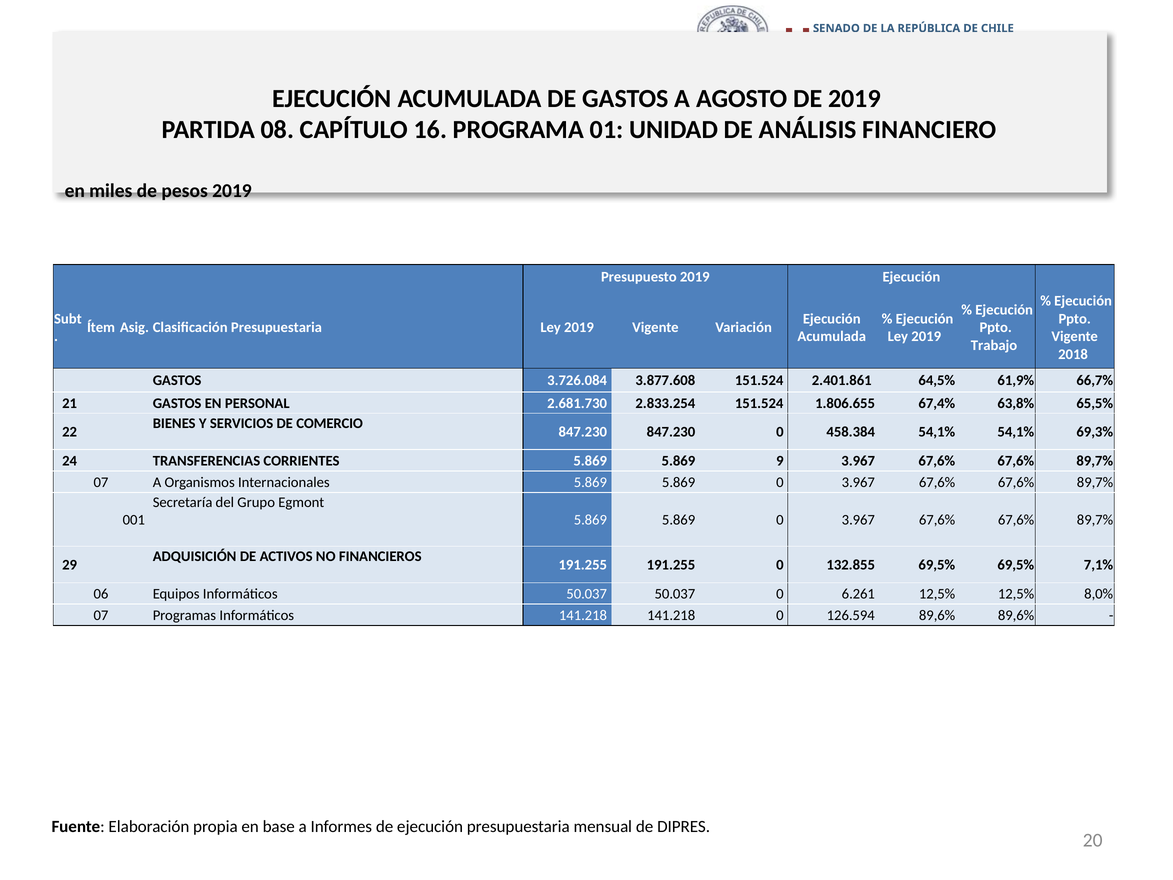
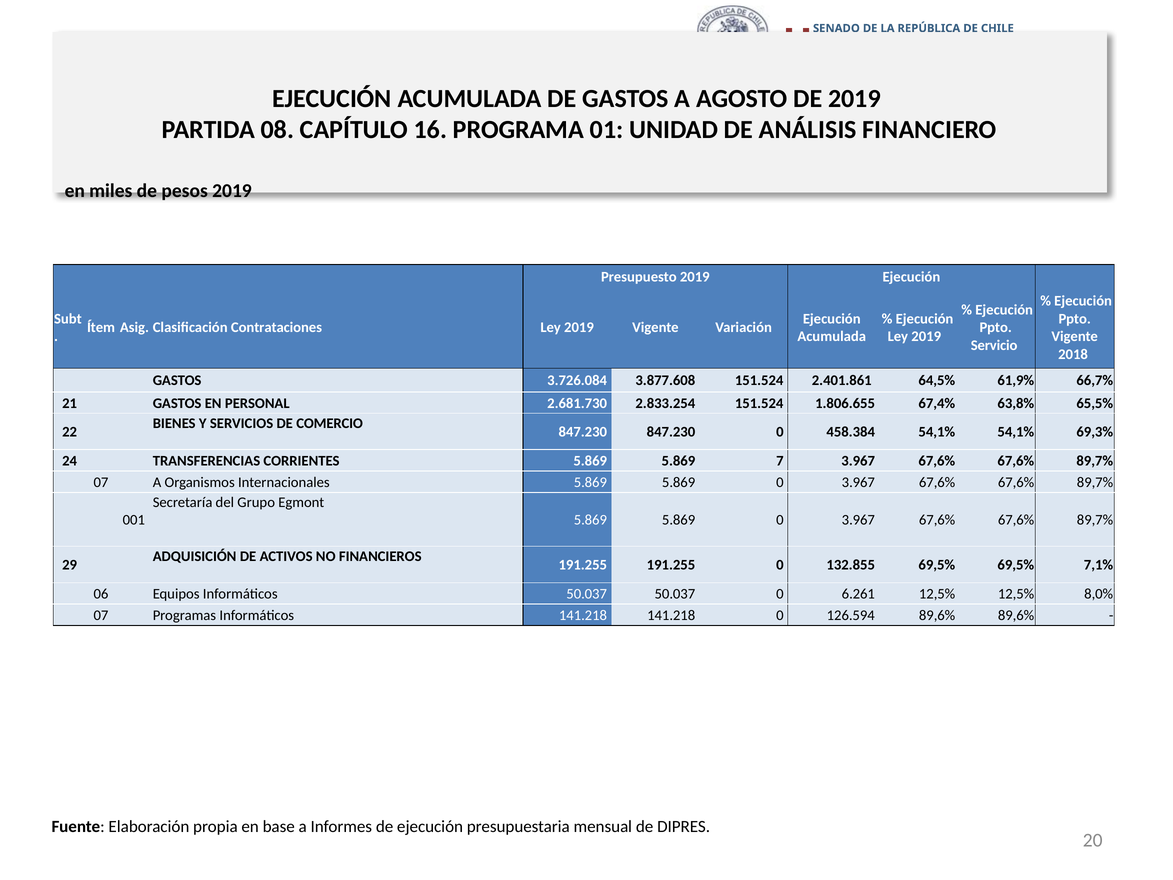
Clasificación Presupuestaria: Presupuestaria -> Contrataciones
Trabajo: Trabajo -> Servicio
9: 9 -> 7
